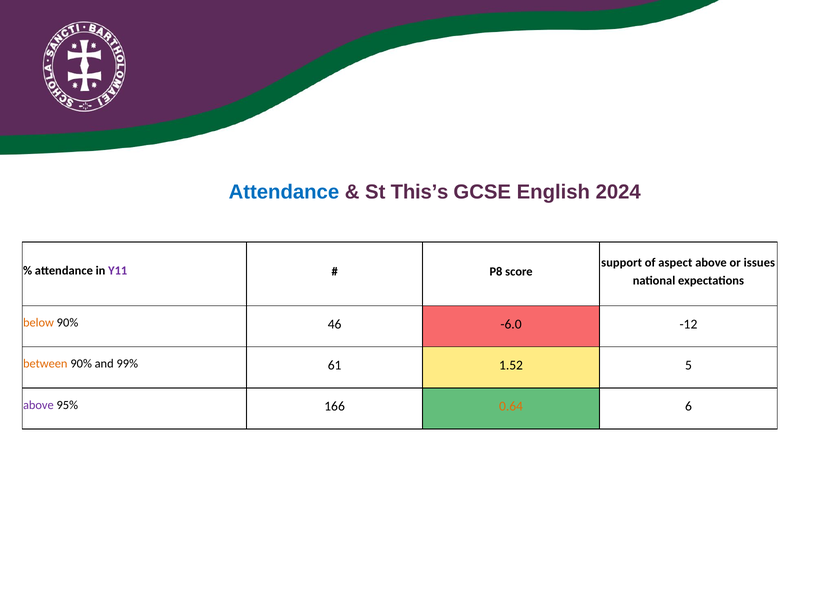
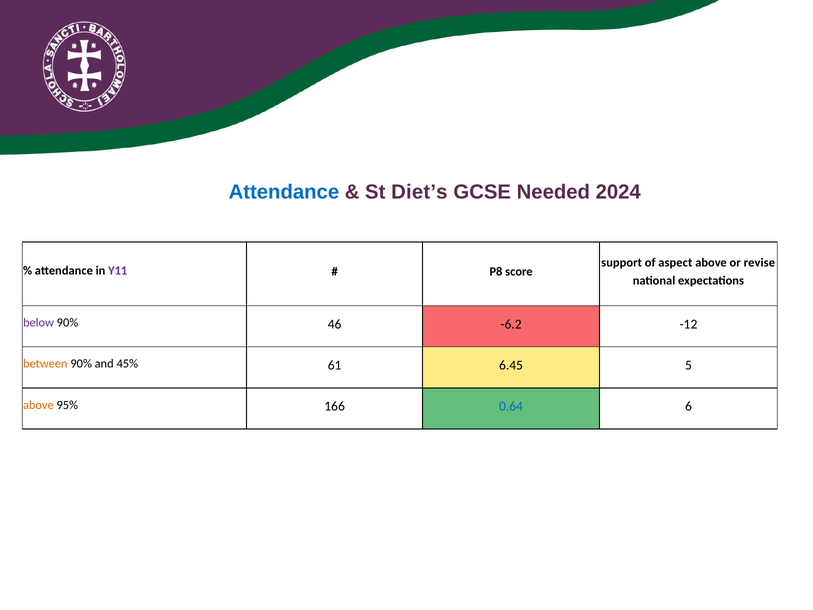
This’s: This’s -> Diet’s
English: English -> Needed
issues: issues -> revise
below colour: orange -> purple
-6.0: -6.0 -> -6.2
99%: 99% -> 45%
1.52: 1.52 -> 6.45
above at (38, 405) colour: purple -> orange
0.64 colour: orange -> blue
